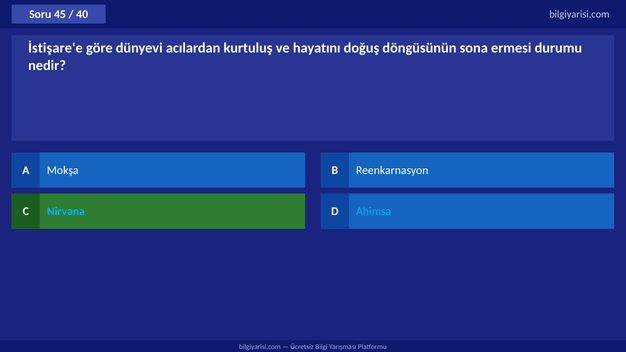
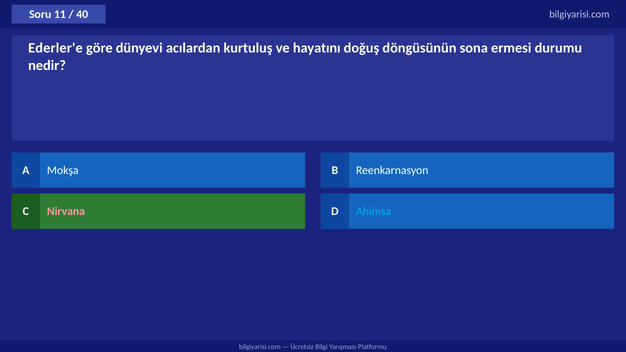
45: 45 -> 11
İstişare'e: İstişare'e -> Ederler'e
Nirvana colour: light blue -> pink
